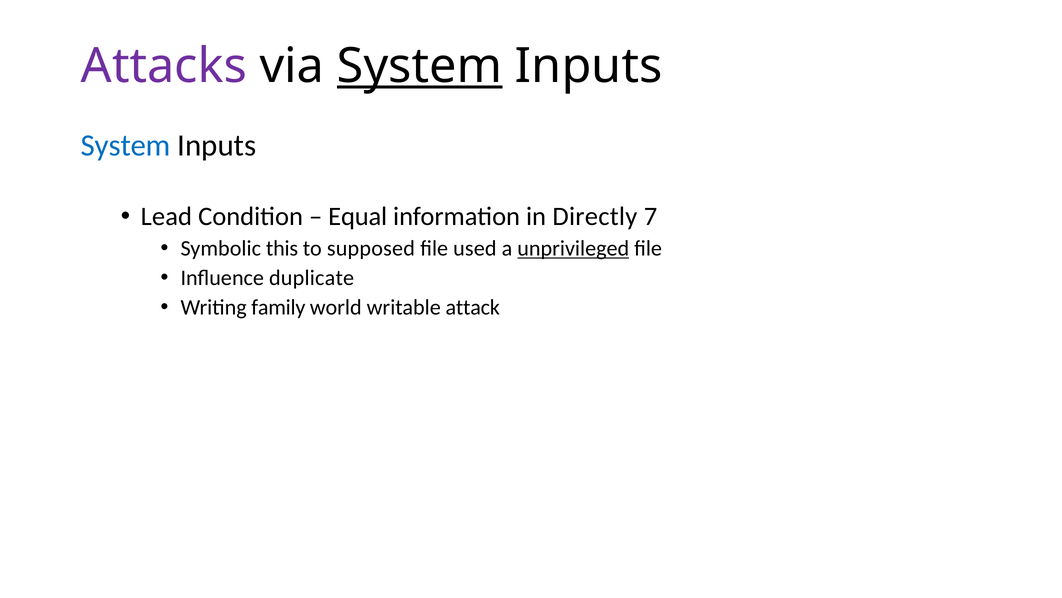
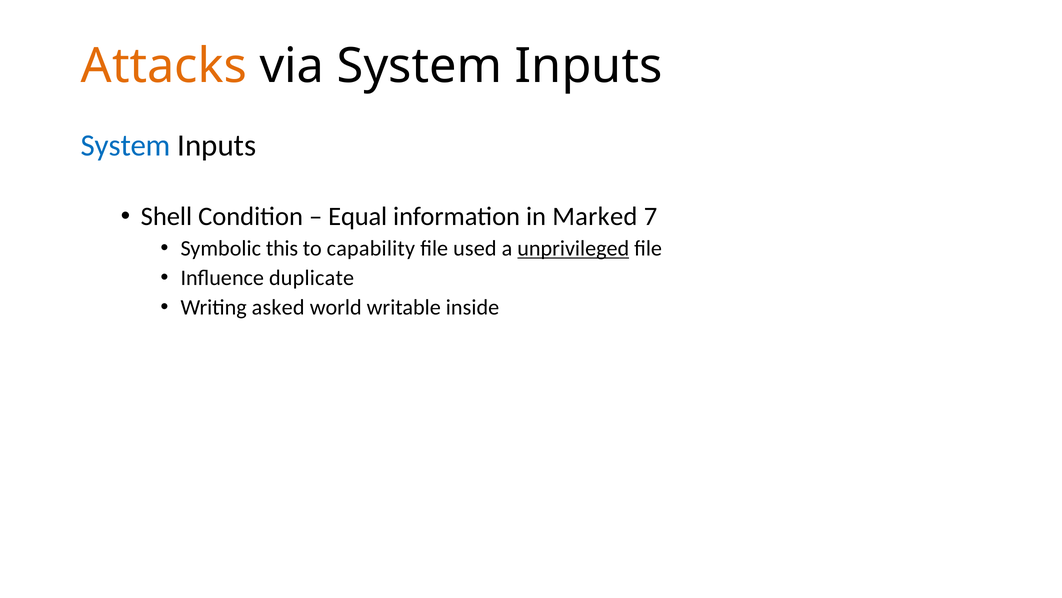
Attacks colour: purple -> orange
System at (420, 66) underline: present -> none
Lead: Lead -> Shell
Directly: Directly -> Marked
supposed: supposed -> capability
family: family -> asked
attack: attack -> inside
